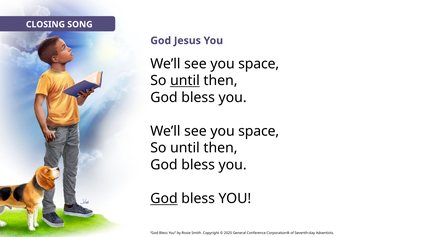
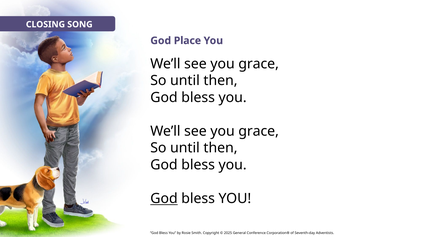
Jesus: Jesus -> Place
space at (259, 64): space -> grace
until at (185, 80) underline: present -> none
space at (259, 131): space -> grace
